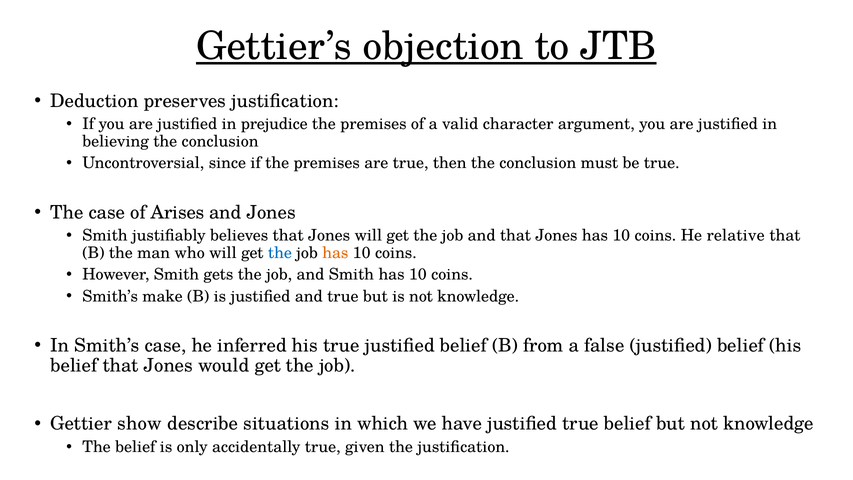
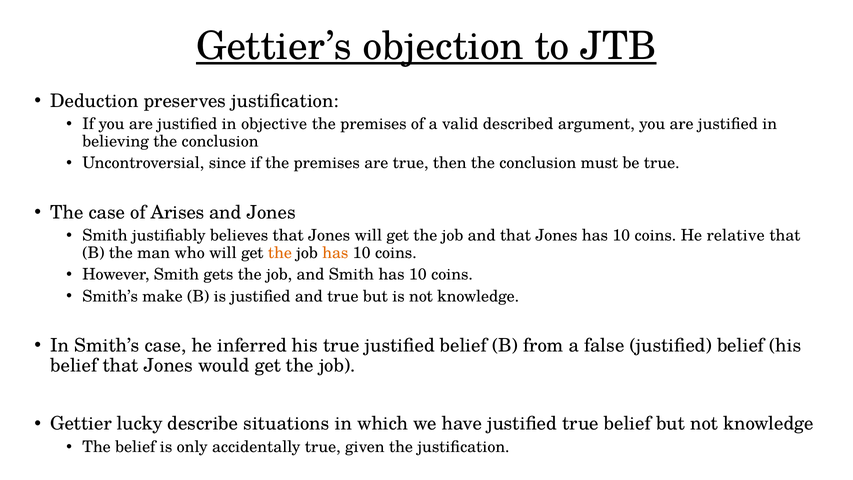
prejudice: prejudice -> objective
character: character -> described
the at (280, 253) colour: blue -> orange
show: show -> lucky
